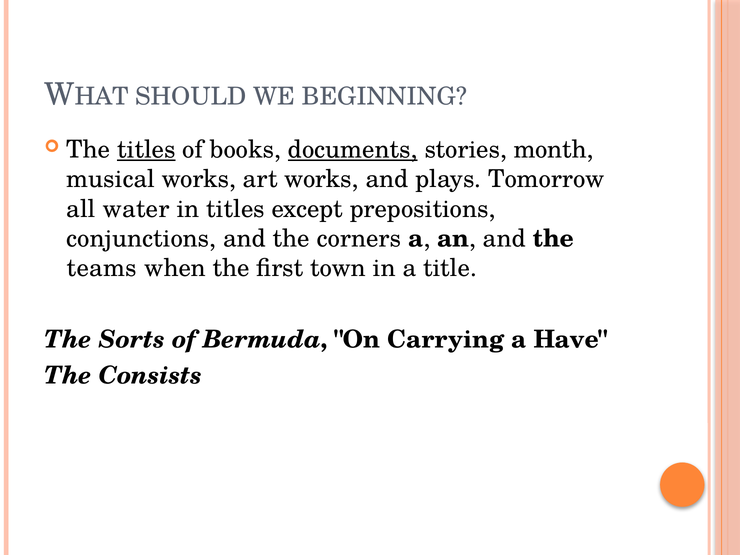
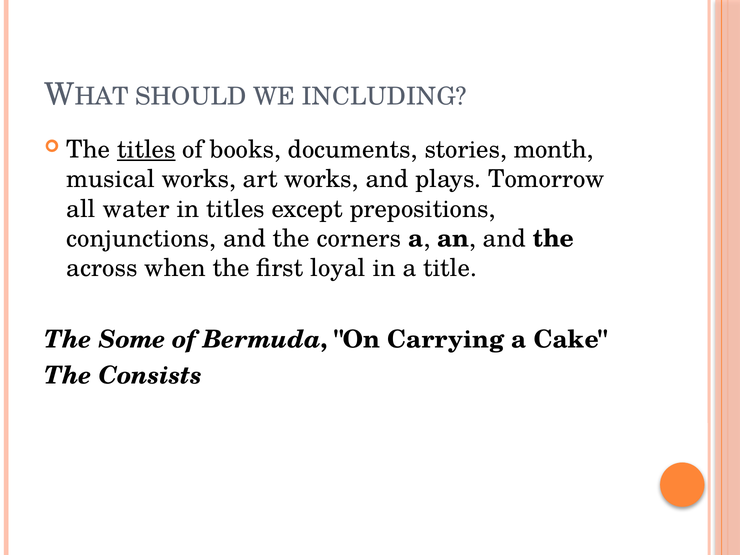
BEGINNING: BEGINNING -> INCLUDING
documents underline: present -> none
teams: teams -> across
town: town -> loyal
Sorts: Sorts -> Some
Have: Have -> Cake
